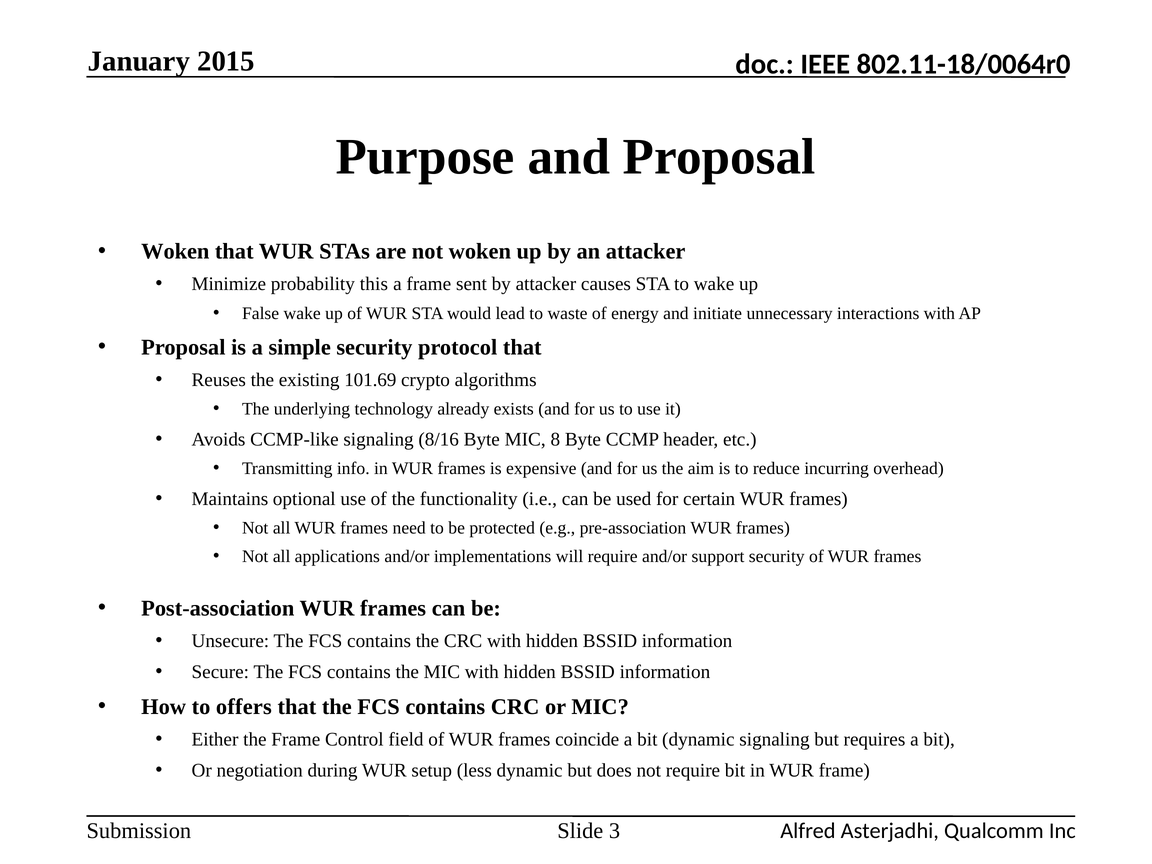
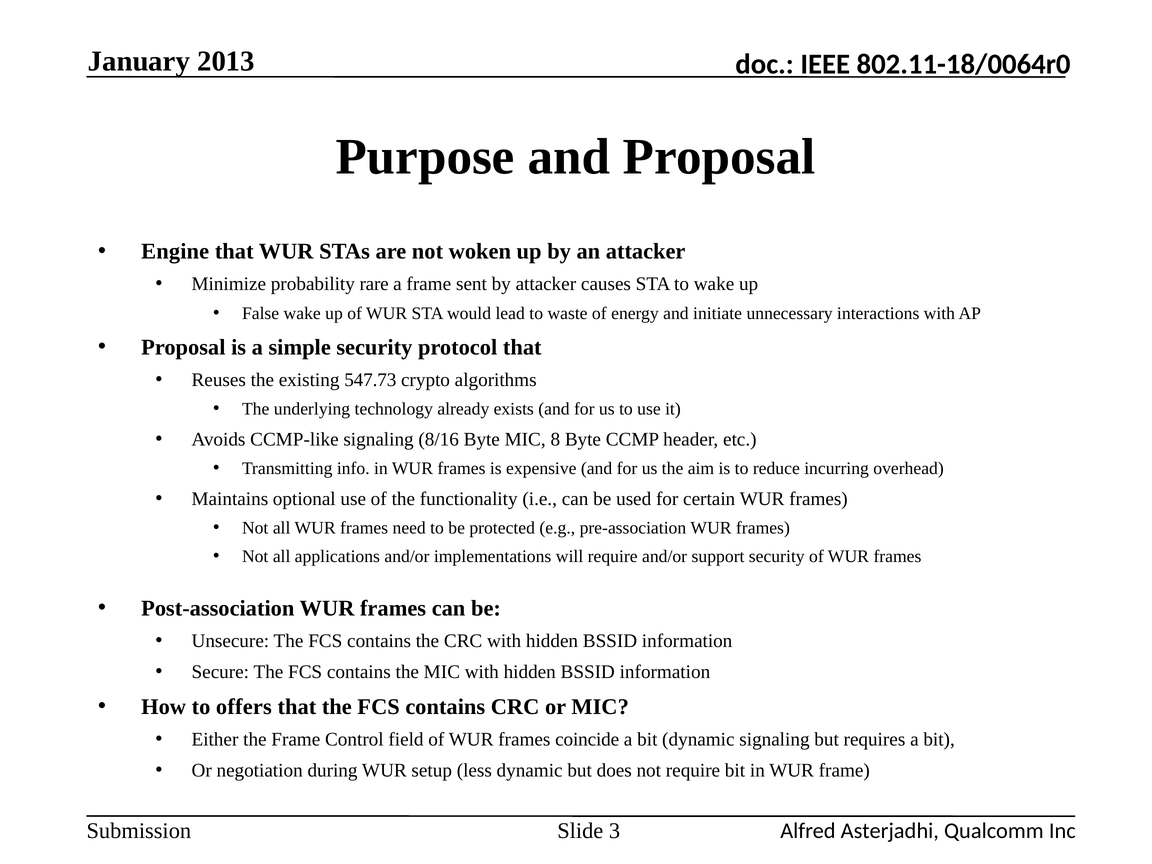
2015: 2015 -> 2013
Woken at (175, 251): Woken -> Engine
this: this -> rare
101.69: 101.69 -> 547.73
